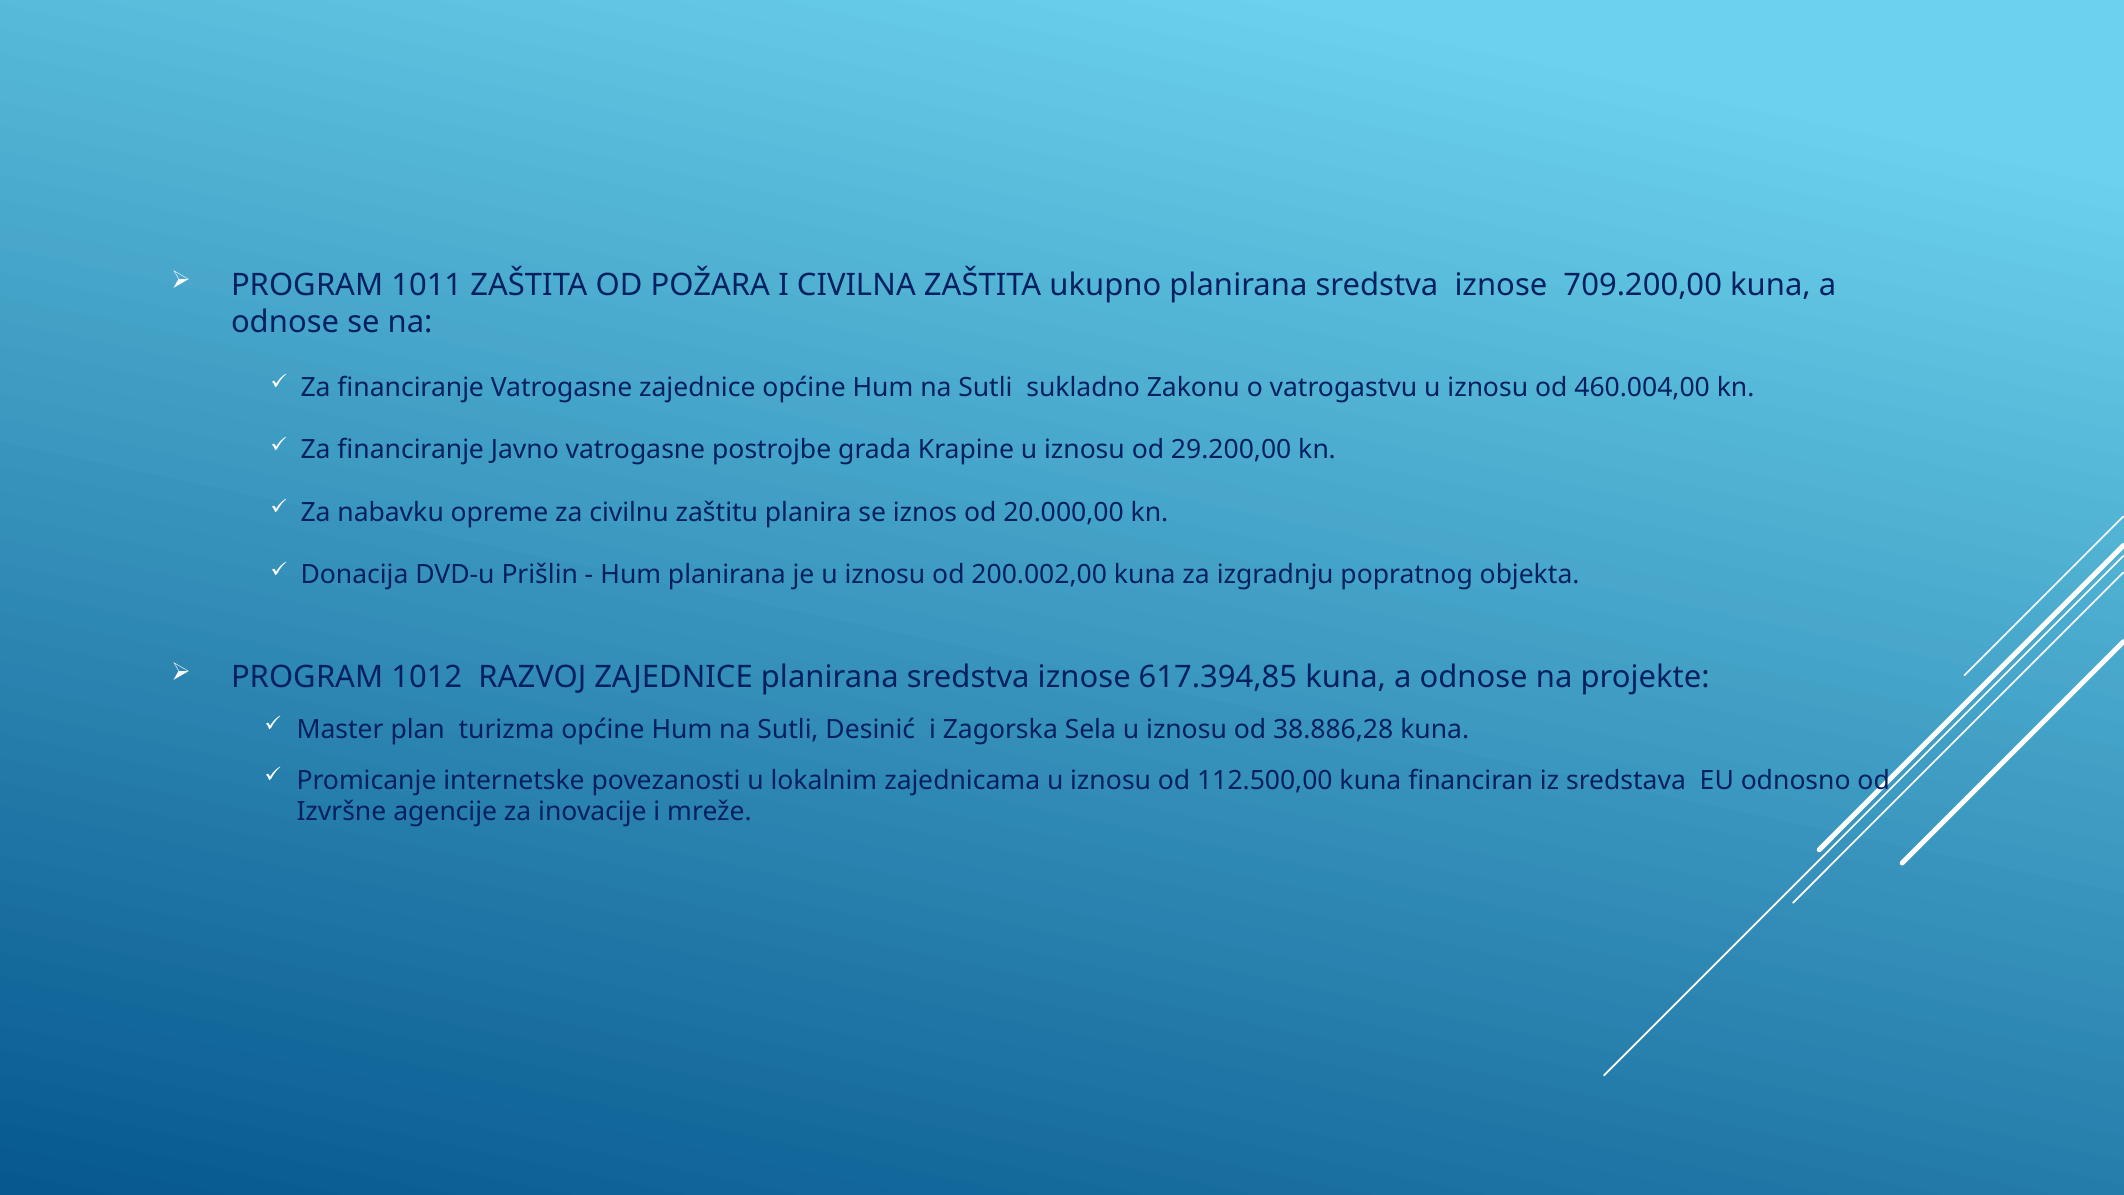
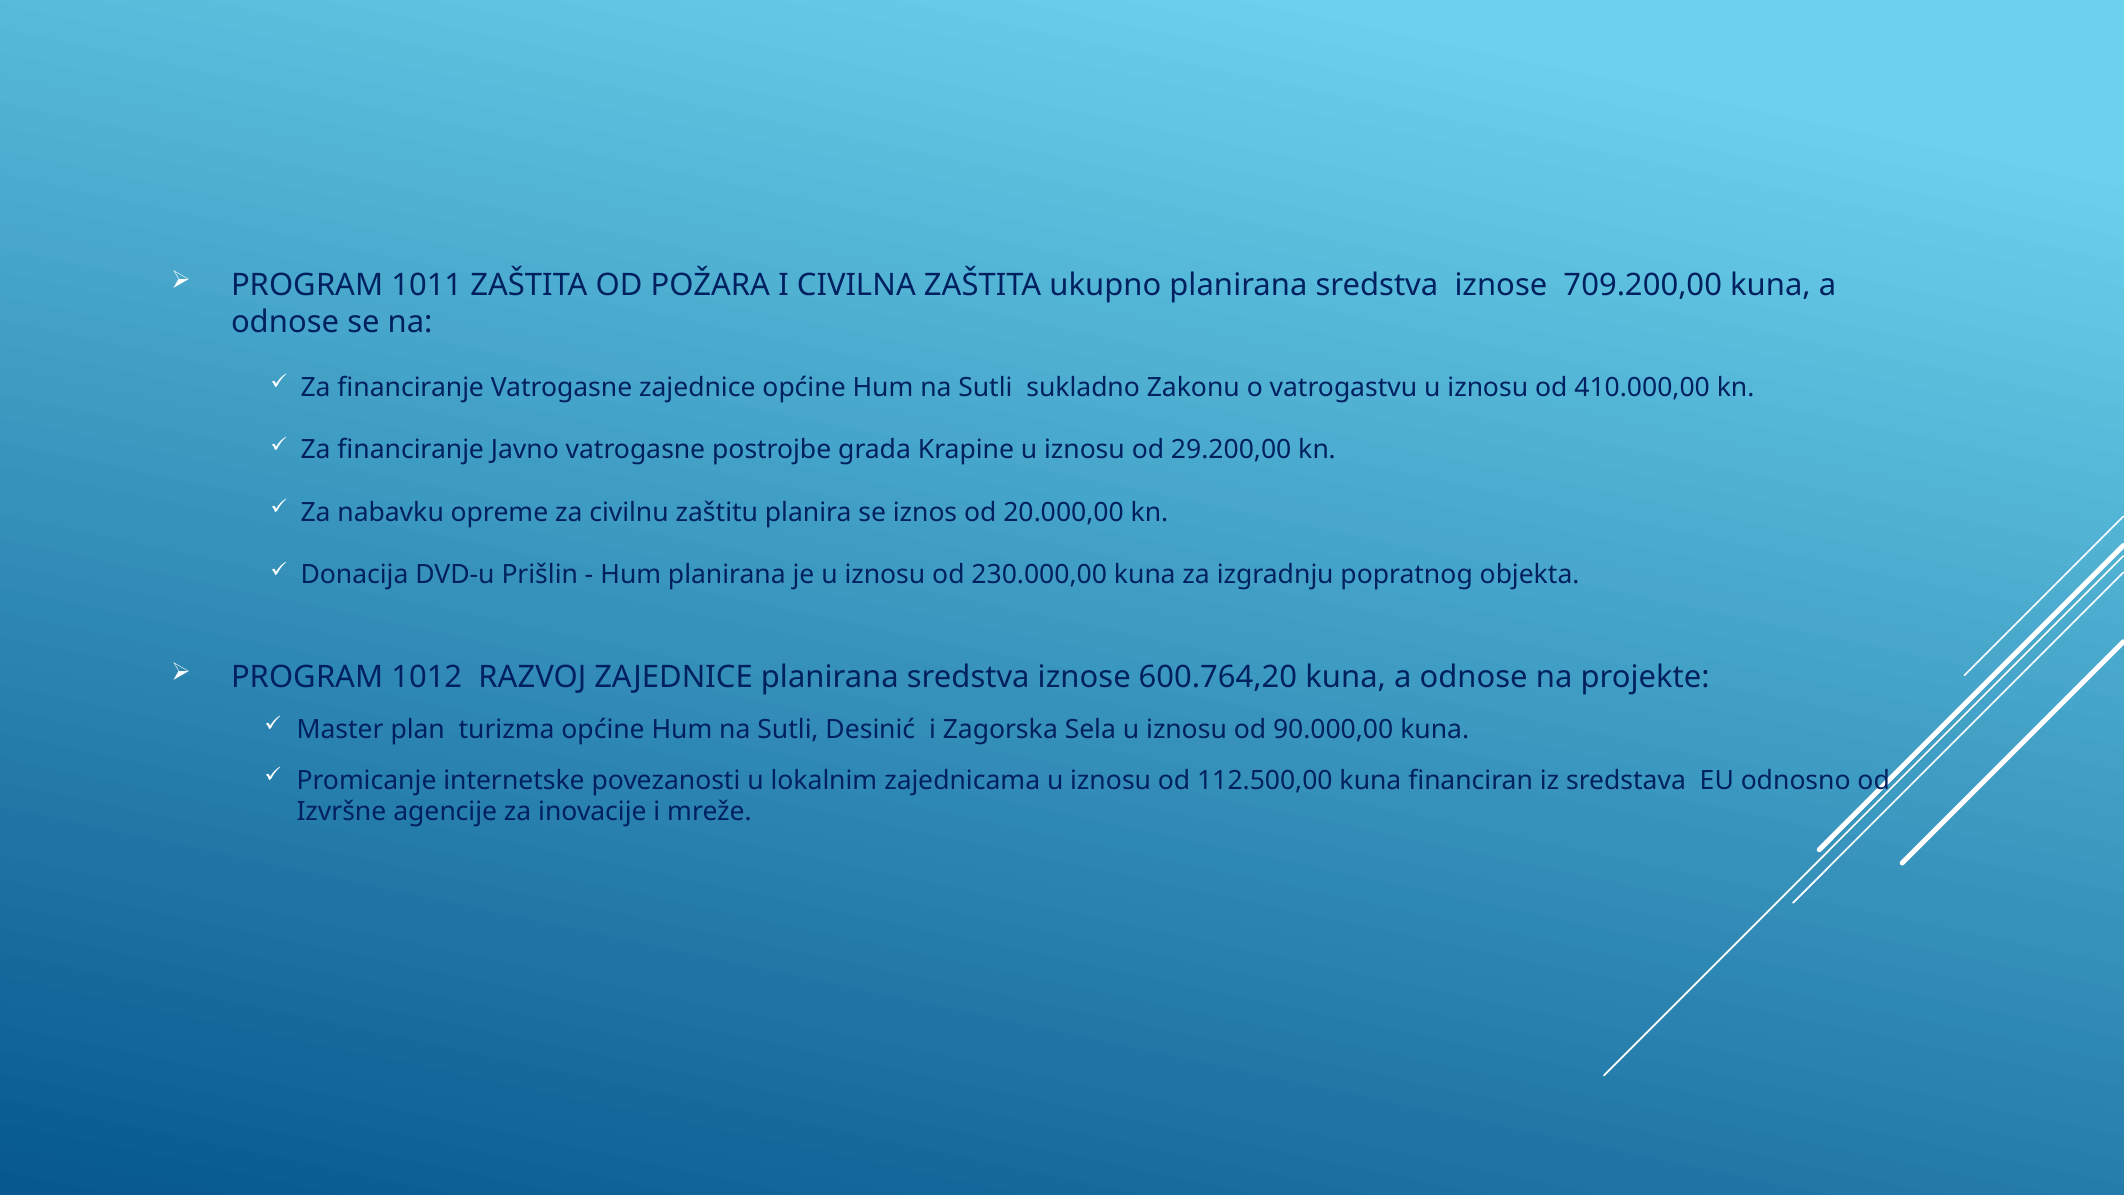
460.004,00: 460.004,00 -> 410.000,00
200.002,00: 200.002,00 -> 230.000,00
617.394,85: 617.394,85 -> 600.764,20
38.886,28: 38.886,28 -> 90.000,00
